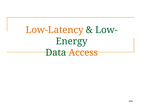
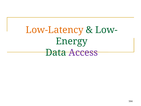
Access colour: orange -> purple
